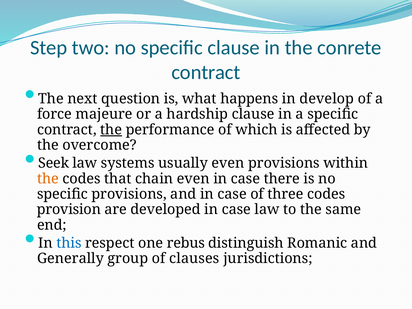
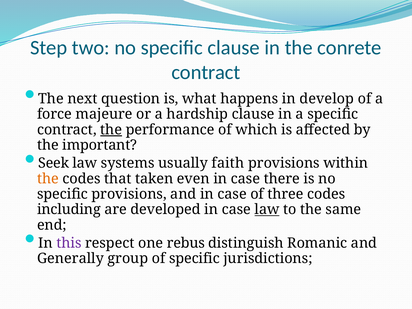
overcome: overcome -> important
usually even: even -> faith
chain: chain -> taken
provision: provision -> including
law at (267, 210) underline: none -> present
this colour: blue -> purple
of clauses: clauses -> specific
